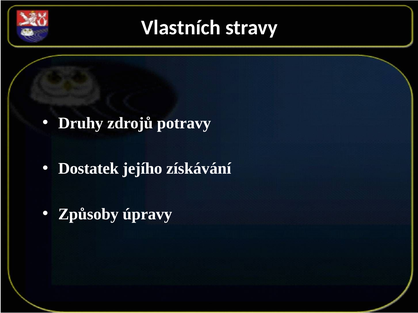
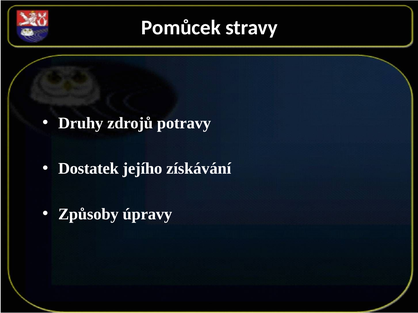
Vlastních: Vlastních -> Pomůcek
